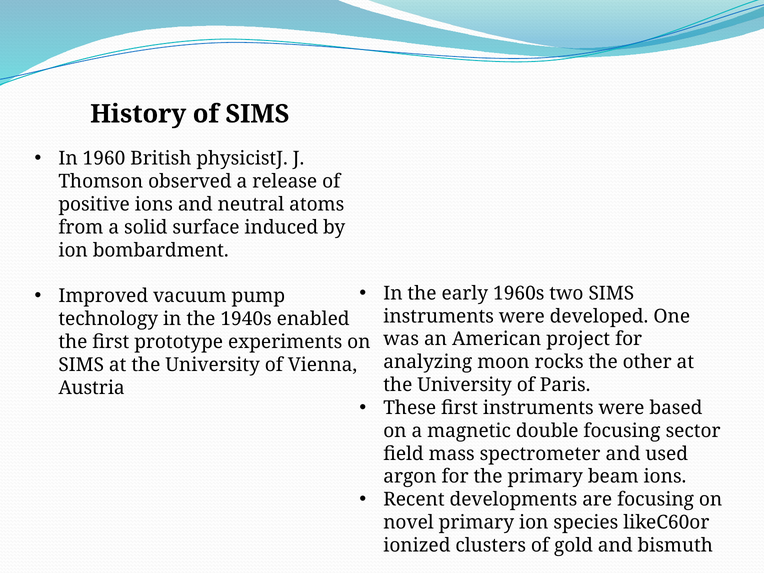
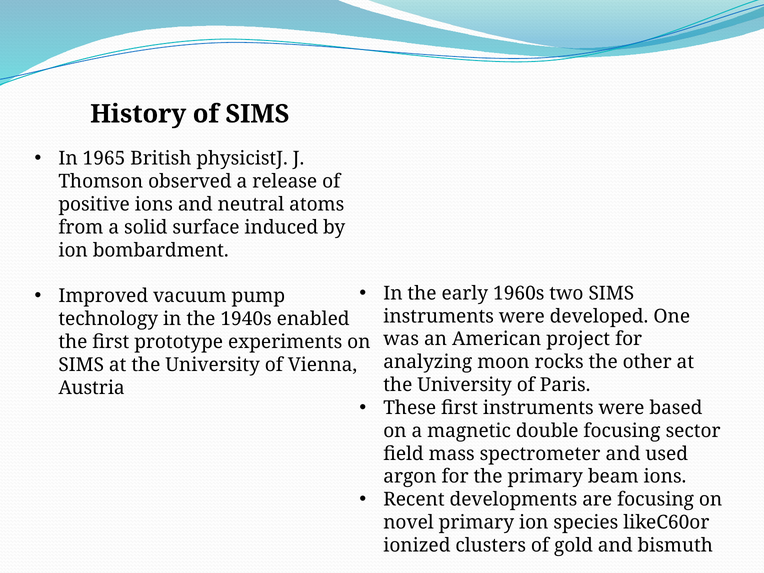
1960: 1960 -> 1965
